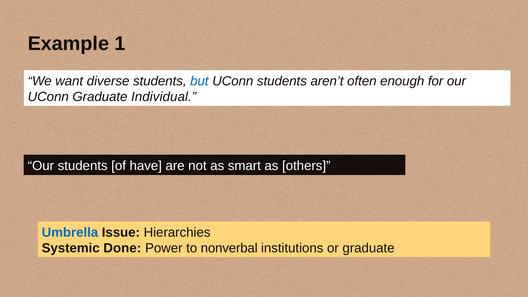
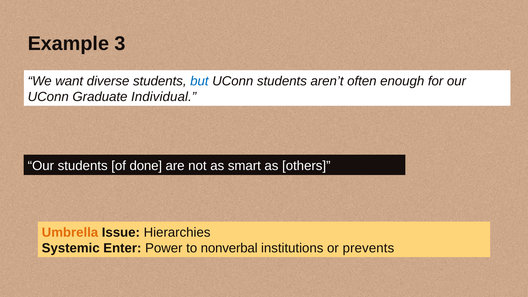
1: 1 -> 3
have: have -> done
Umbrella colour: blue -> orange
Done: Done -> Enter
or graduate: graduate -> prevents
